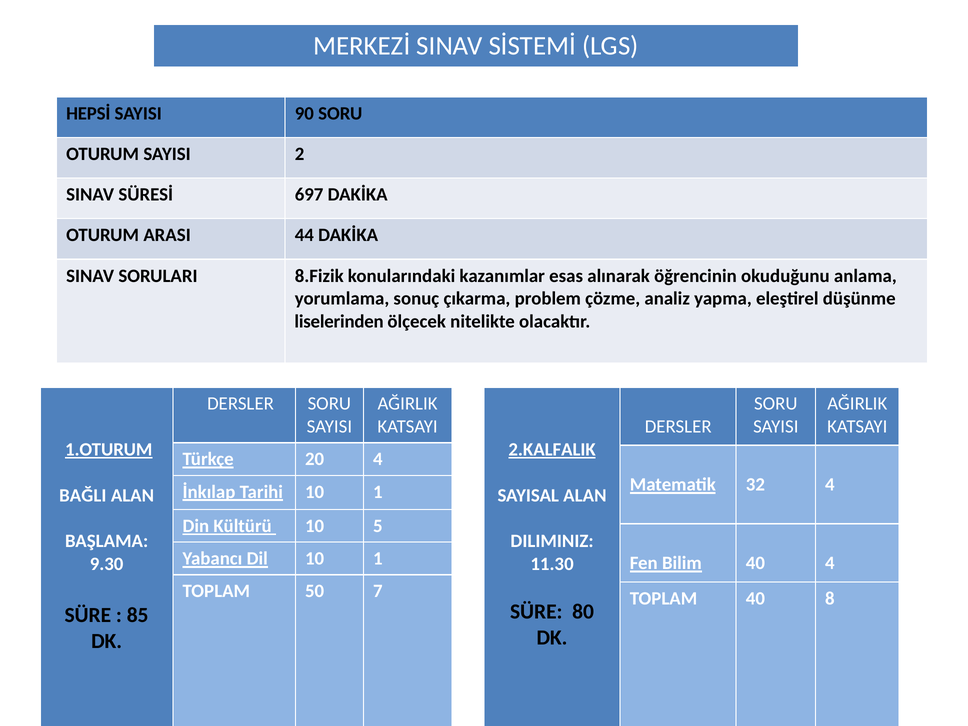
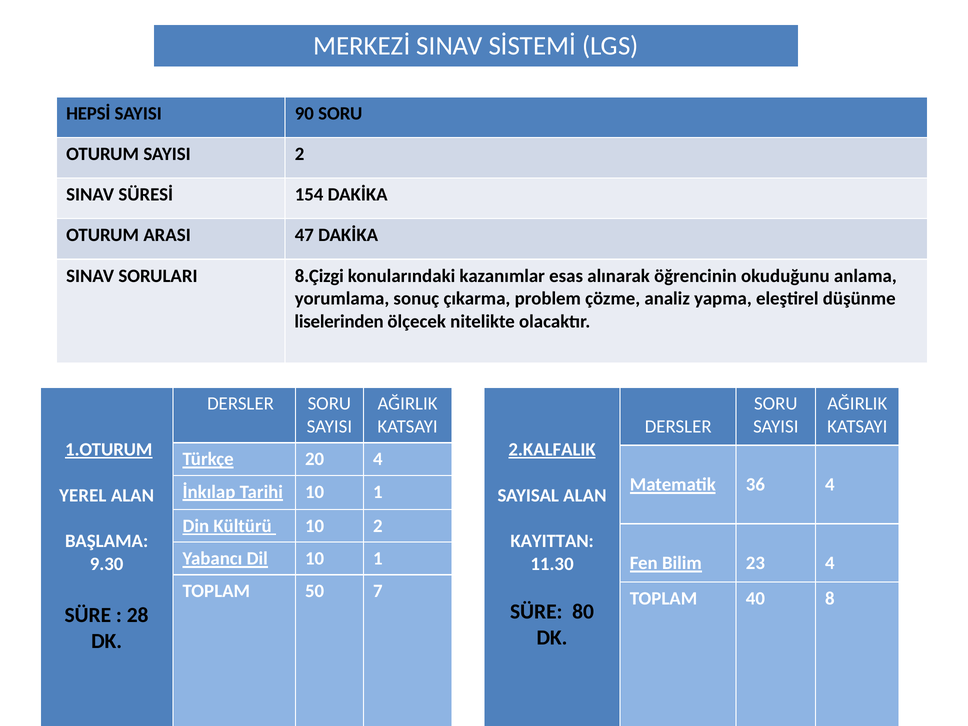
697: 697 -> 154
44: 44 -> 47
8.Fizik: 8.Fizik -> 8.Çizgi
32: 32 -> 36
BAĞLI: BAĞLI -> YEREL
10 5: 5 -> 2
DILIMINIZ: DILIMINIZ -> KAYITTAN
Bilim 40: 40 -> 23
85: 85 -> 28
